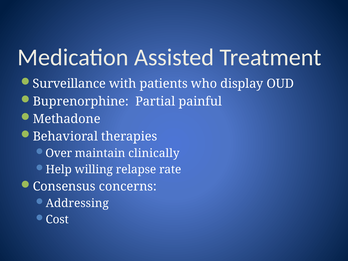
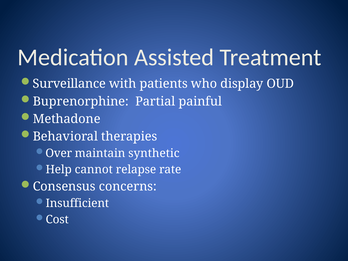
clinically: clinically -> synthetic
willing: willing -> cannot
Addressing: Addressing -> Insufficient
